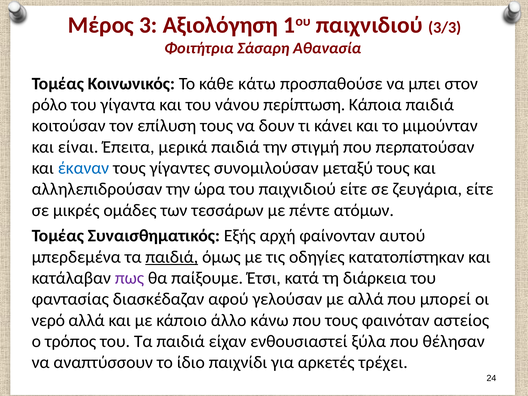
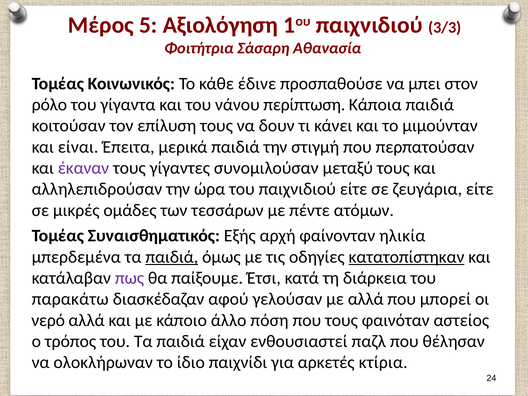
3: 3 -> 5
κάτω: κάτω -> έδινε
έκαναν colour: blue -> purple
αυτού: αυτού -> ηλικία
κατατοπίστηκαν underline: none -> present
φαντασίας: φαντασίας -> παρακάτω
κάνω: κάνω -> πόση
ξύλα: ξύλα -> παζλ
αναπτύσσουν: αναπτύσσουν -> ολοκλήρωναν
τρέχει: τρέχει -> κτίρια
